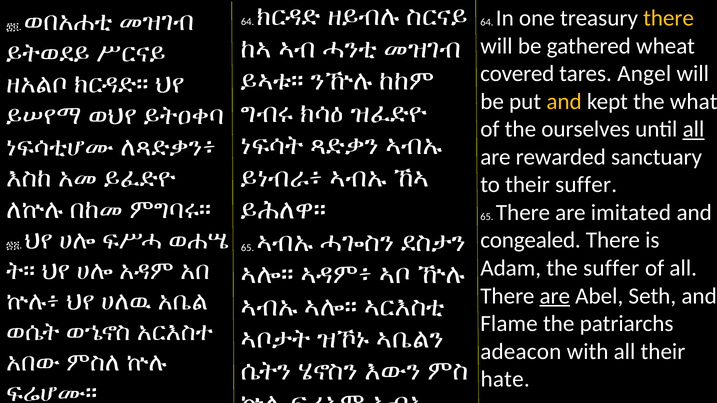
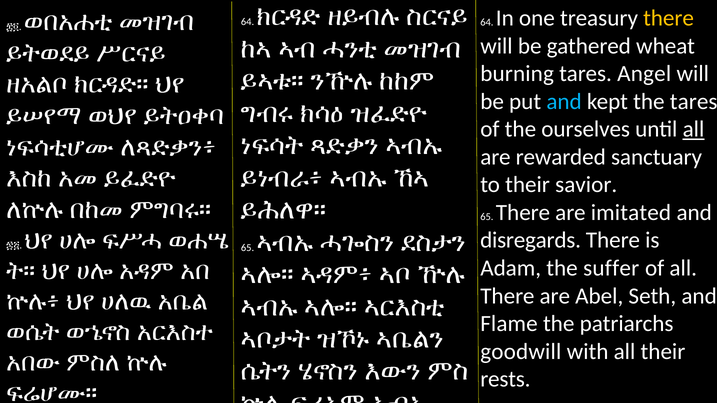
covered: covered -> burning
and at (564, 102) colour: yellow -> light blue
the what: what -> tares
their suffer: suffer -> savior
congealed: congealed -> disregards
are at (555, 296) underline: present -> none
adeacon: adeacon -> goodwill
hate: hate -> rests
